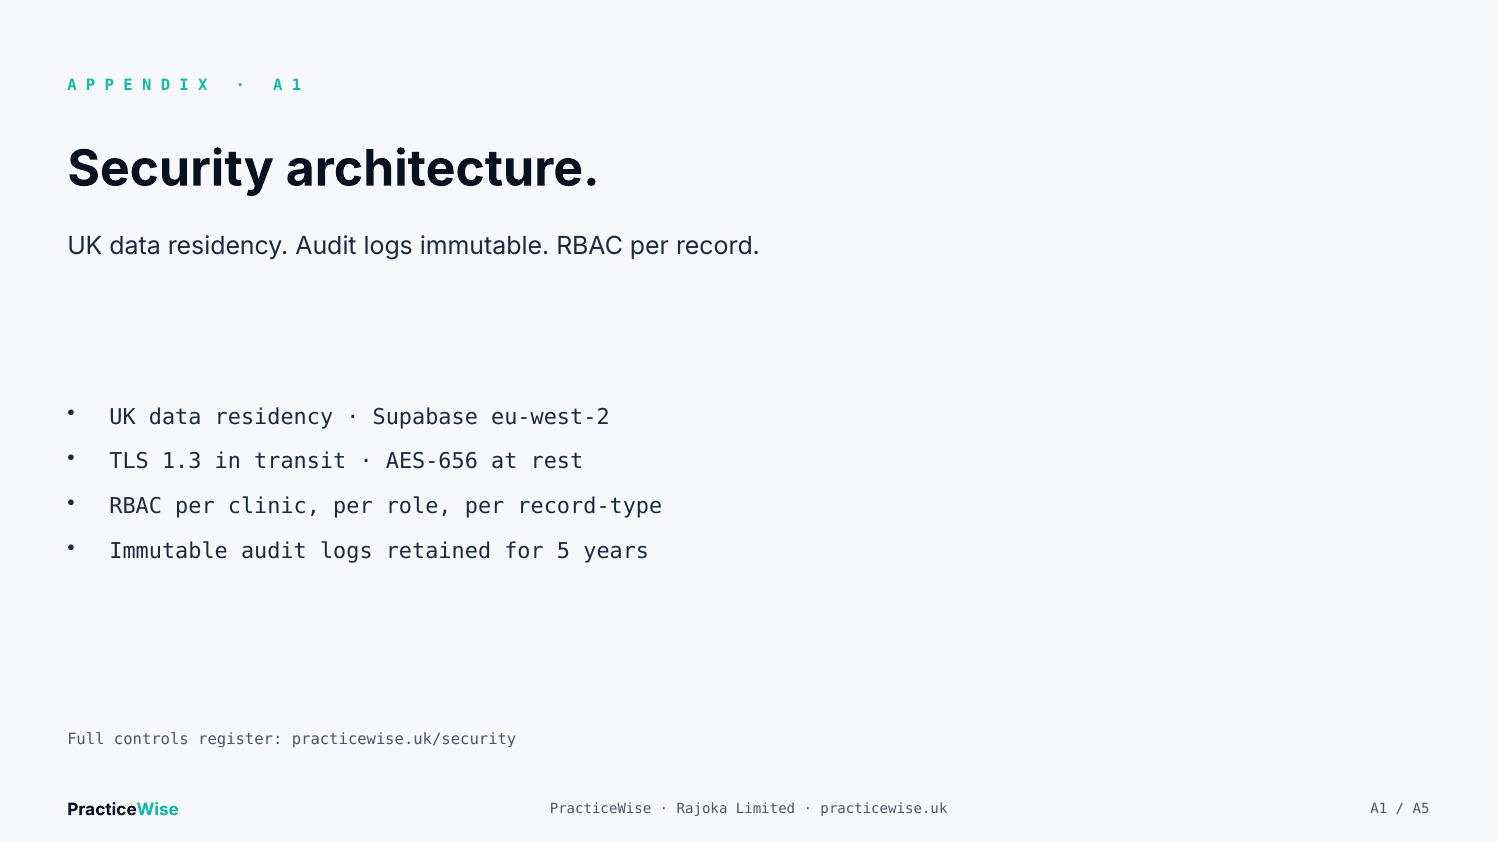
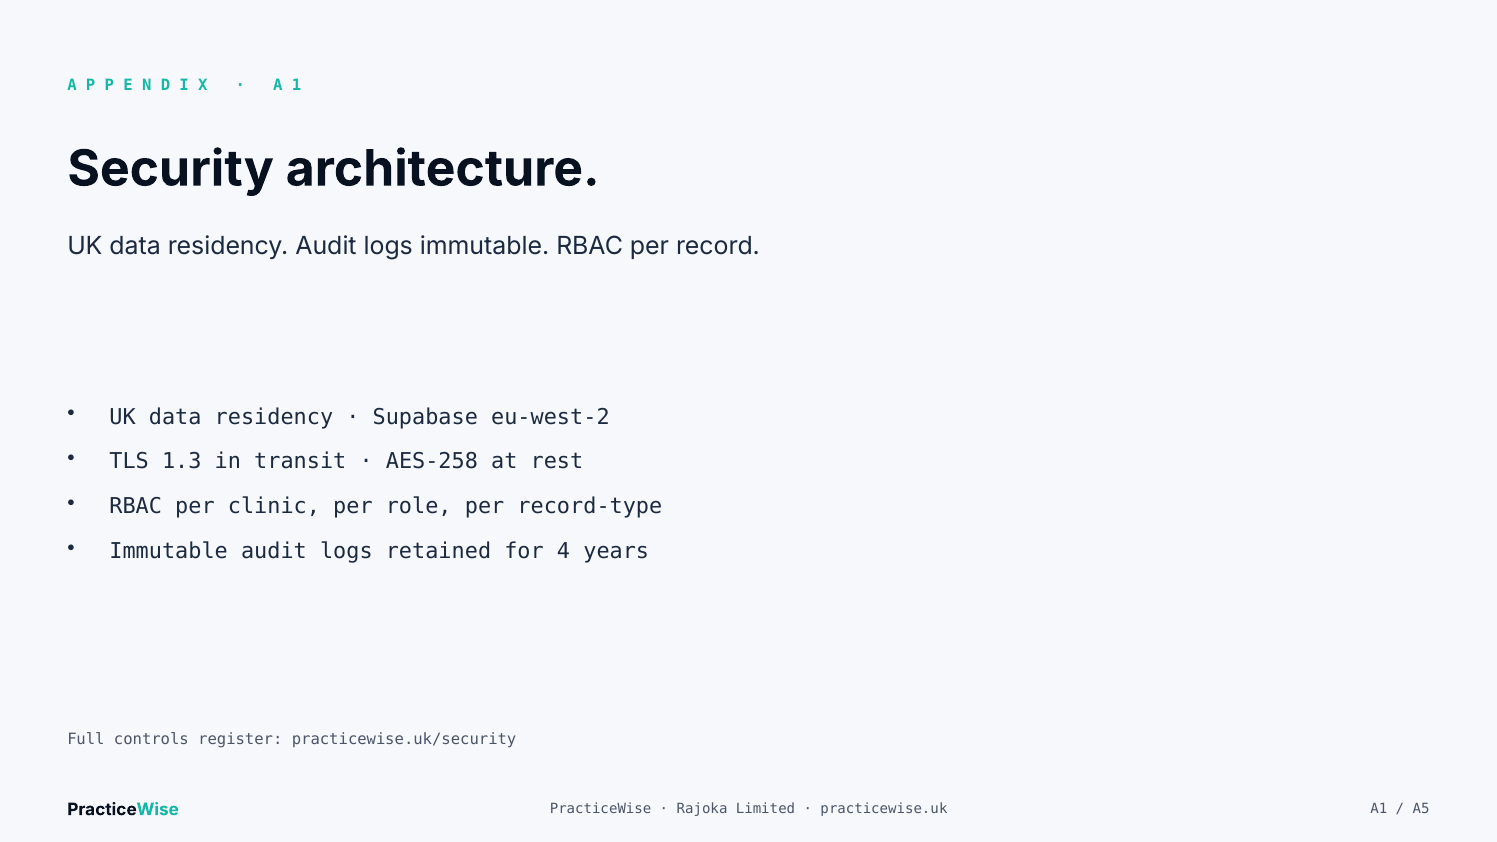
AES-656: AES-656 -> AES-258
5: 5 -> 4
